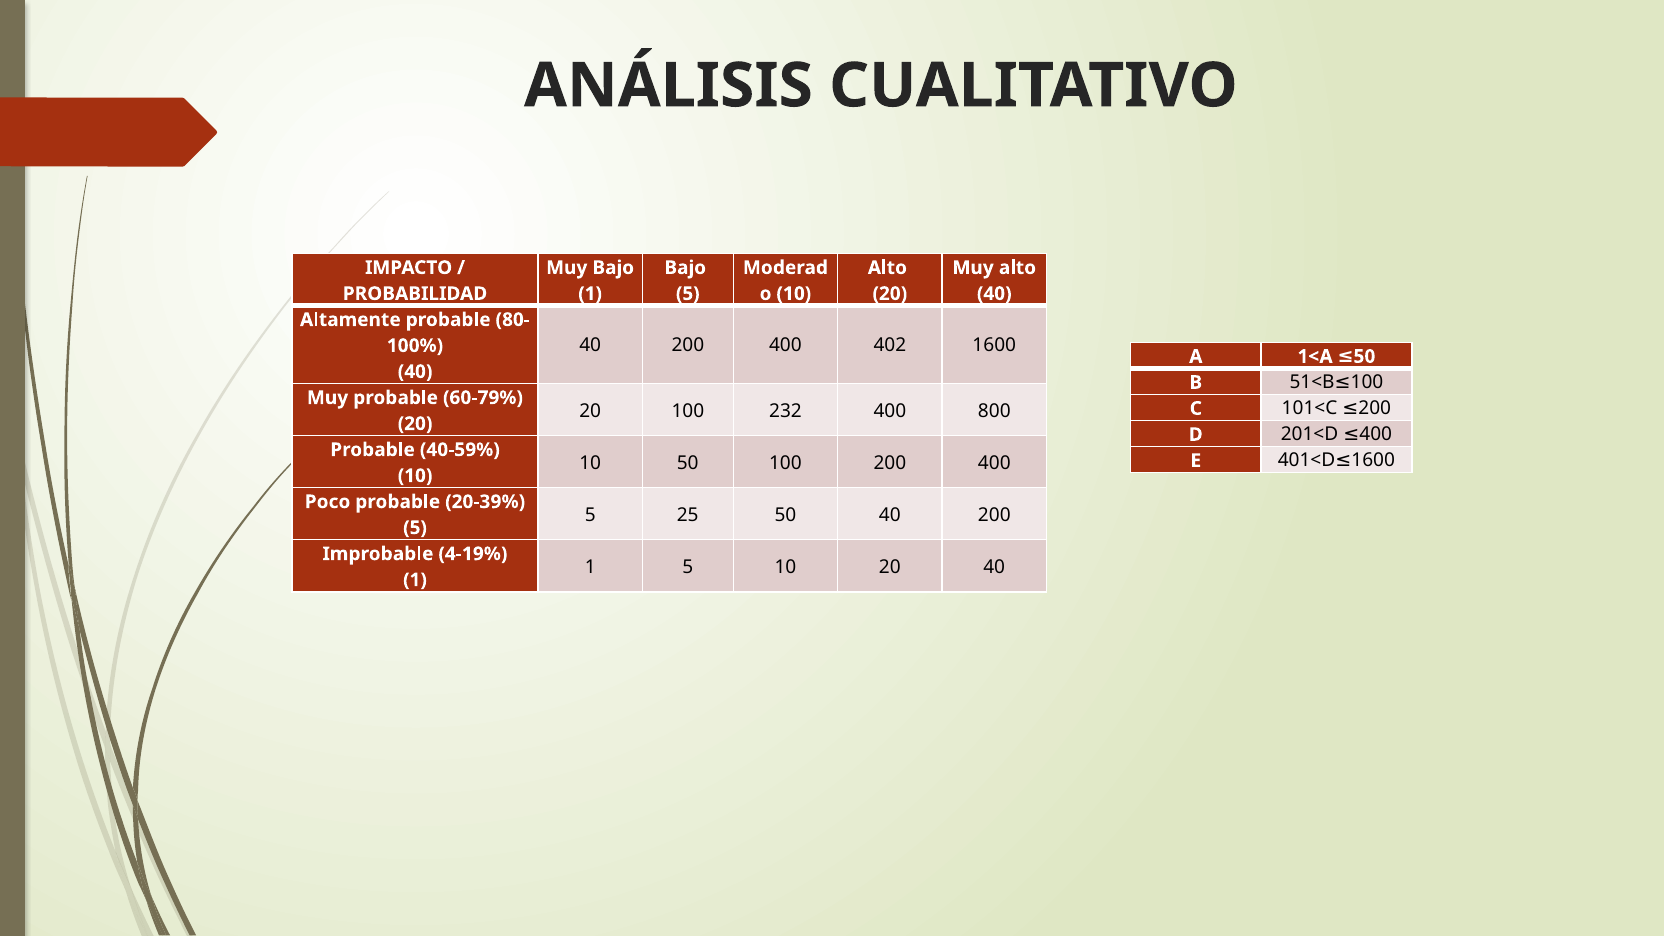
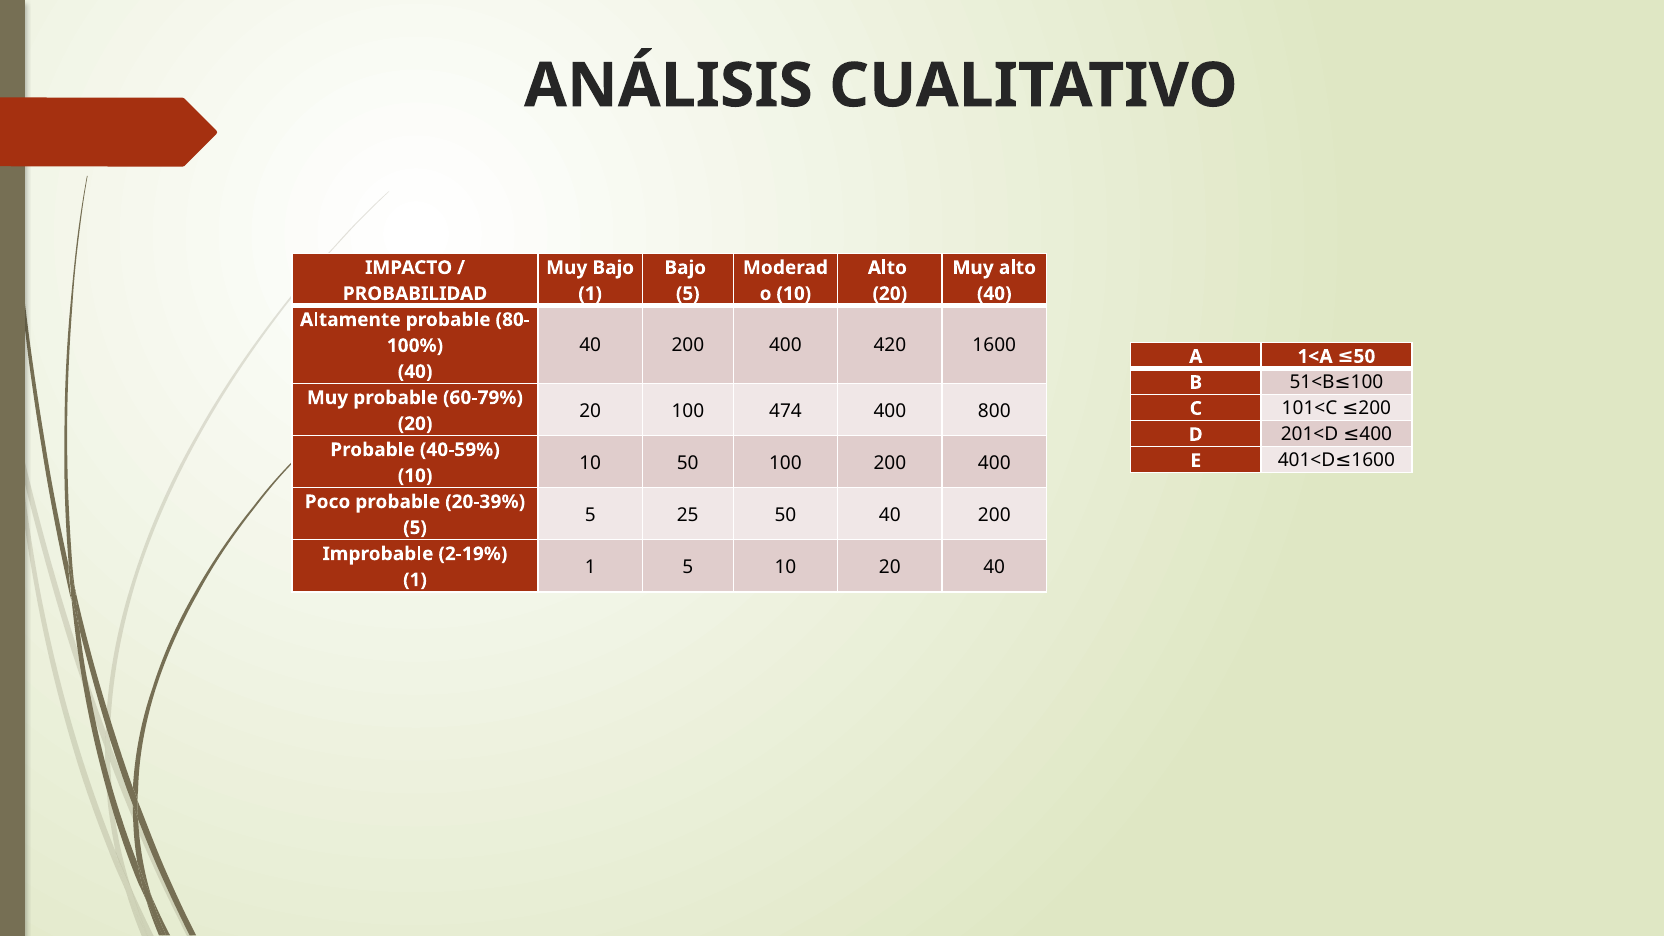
402: 402 -> 420
232: 232 -> 474
4-19%: 4-19% -> 2-19%
